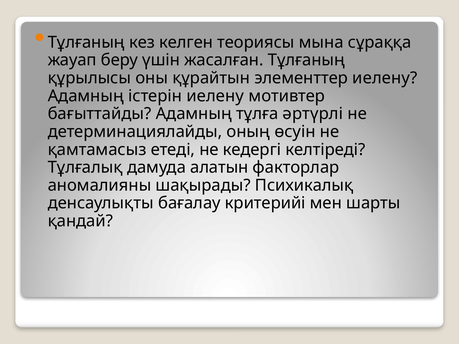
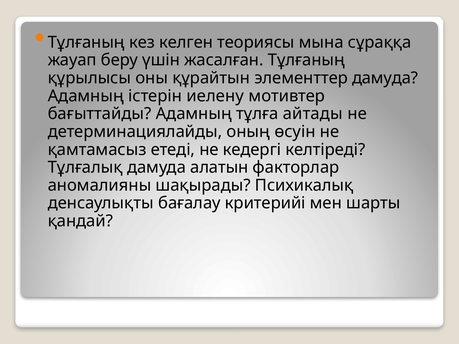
элементтер иелену: иелену -> дамуда
әртүрлі: әртүрлі -> айтады
